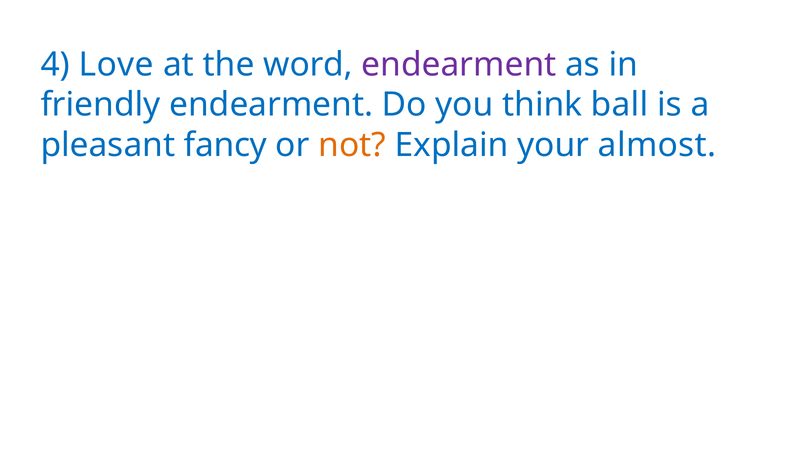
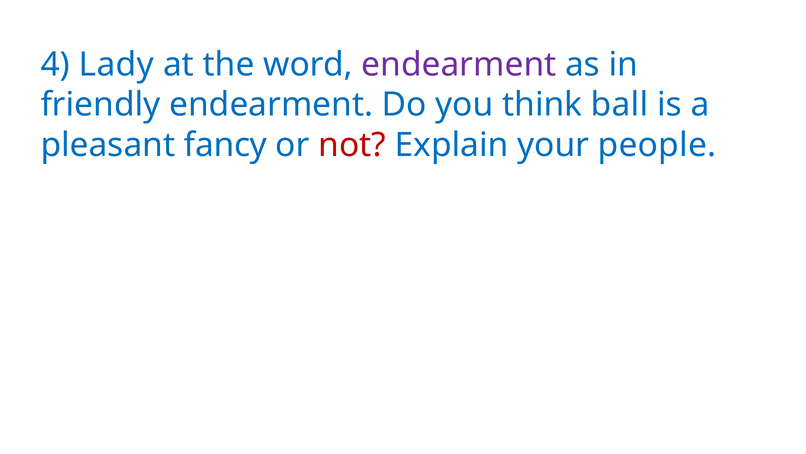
Love: Love -> Lady
not colour: orange -> red
almost: almost -> people
